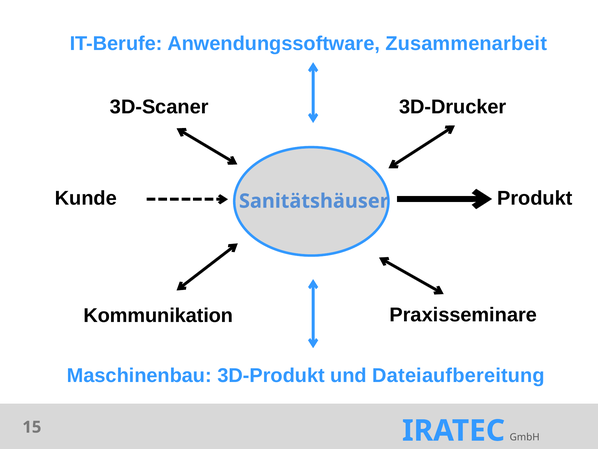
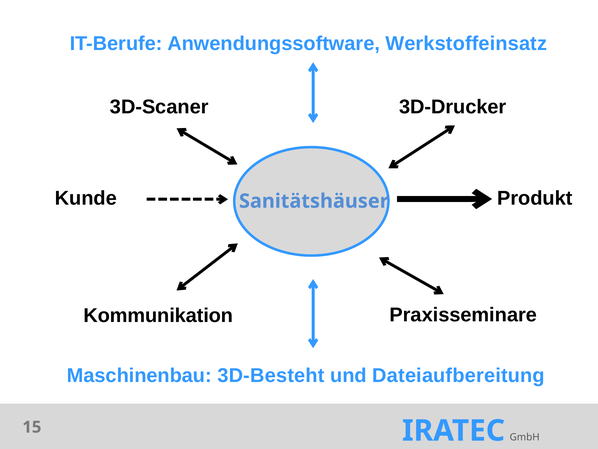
Zusammenarbeit: Zusammenarbeit -> Werkstoffeinsatz
3D-Produkt: 3D-Produkt -> 3D-Besteht
